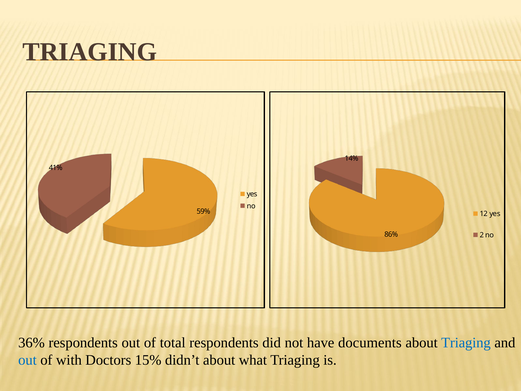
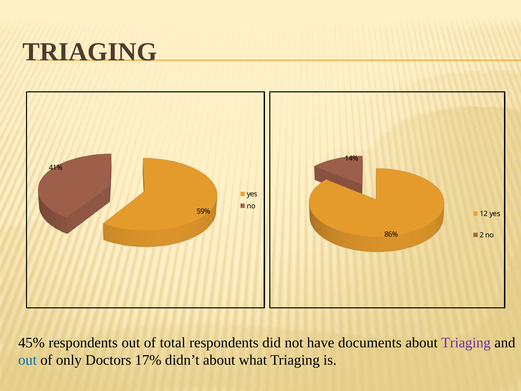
36%: 36% -> 45%
Triaging at (466, 342) colour: blue -> purple
with: with -> only
15%: 15% -> 17%
